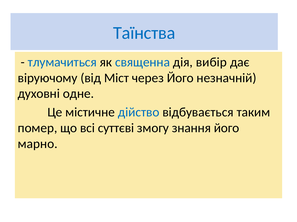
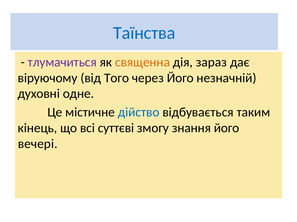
тлумачиться colour: blue -> purple
священна colour: blue -> orange
вибір: вибір -> зараз
Міст: Міст -> Того
помер: помер -> кінець
марно: марно -> вечері
